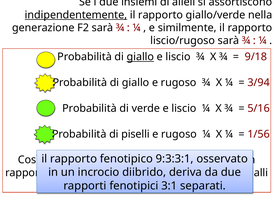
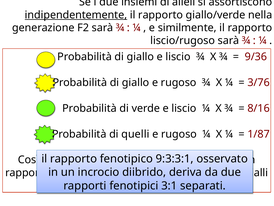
giallo at (140, 57) underline: present -> none
9/18: 9/18 -> 9/36
3/94: 3/94 -> 3/76
5/16: 5/16 -> 8/16
piselli at (136, 134): piselli -> quelli
1/56: 1/56 -> 1/87
